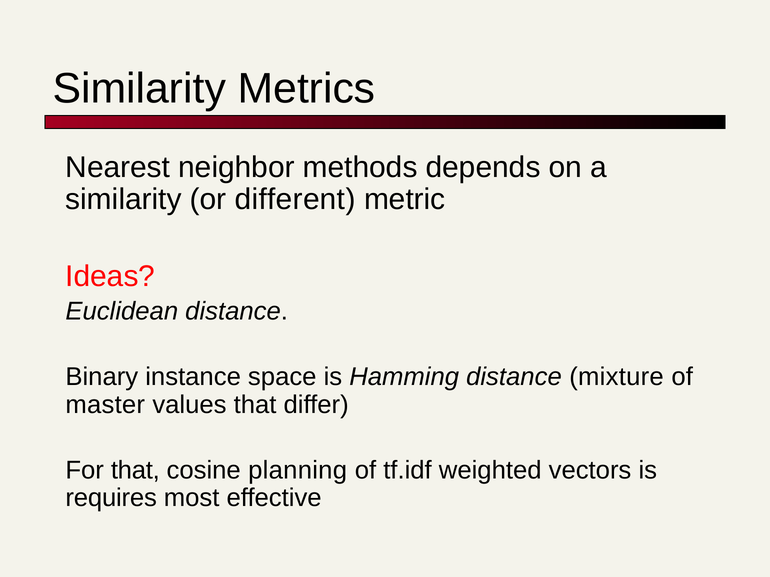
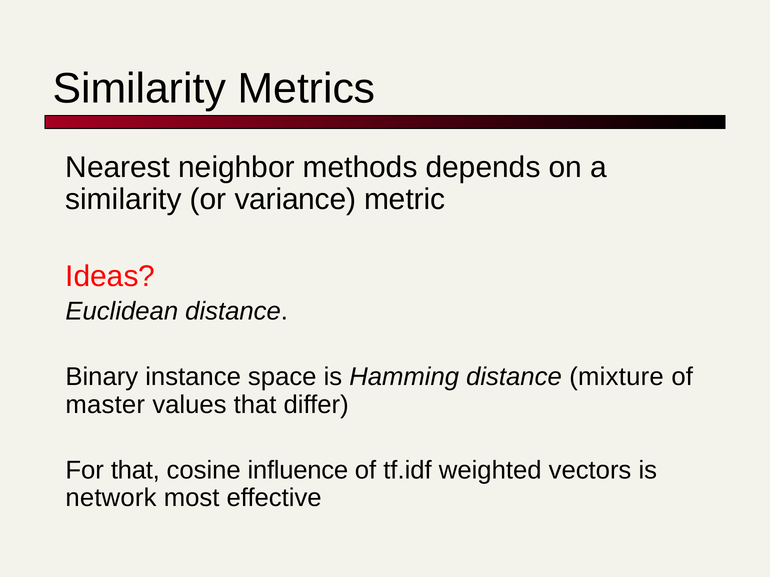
different: different -> variance
planning: planning -> influence
requires: requires -> network
